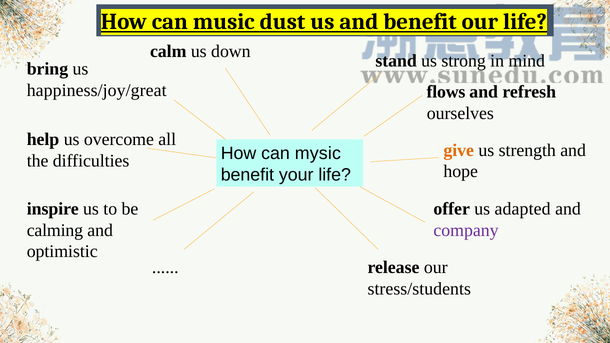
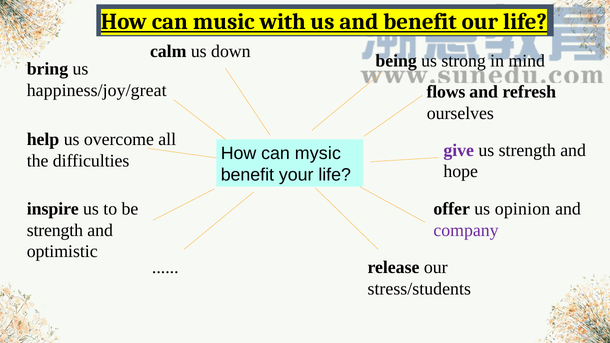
dust: dust -> with
stand: stand -> being
give colour: orange -> purple
adapted: adapted -> opinion
calming at (55, 230): calming -> strength
